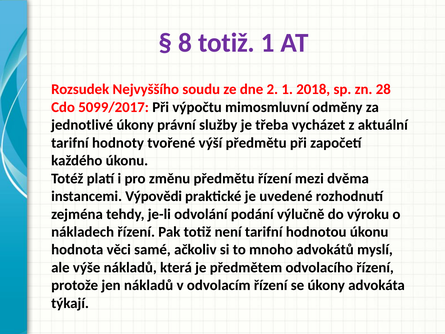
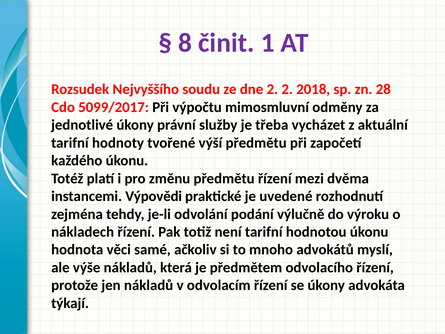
8 totiž: totiž -> činit
2 1: 1 -> 2
